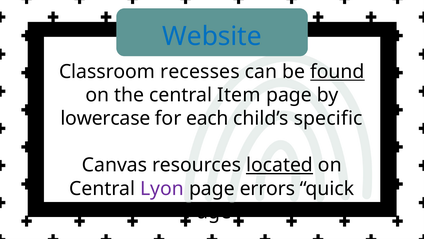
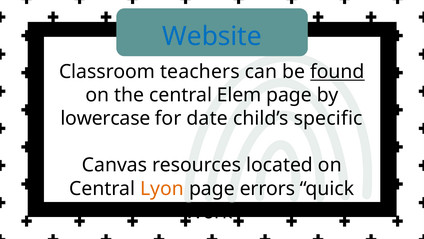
recesses: recesses -> teachers
Item: Item -> Elem
each: each -> date
located underline: present -> none
Lyon colour: purple -> orange
Page at (212, 212): Page -> Work
